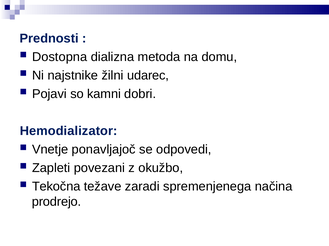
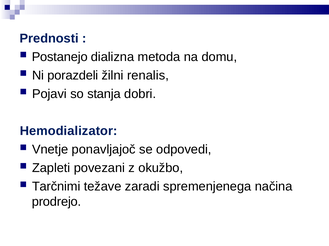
Dostopna: Dostopna -> Postanejo
najstnike: najstnike -> porazdeli
udarec: udarec -> renalis
kamni: kamni -> stanja
Tekočna: Tekočna -> Tarčnimi
